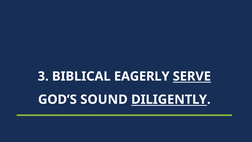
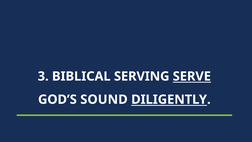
EAGERLY: EAGERLY -> SERVING
